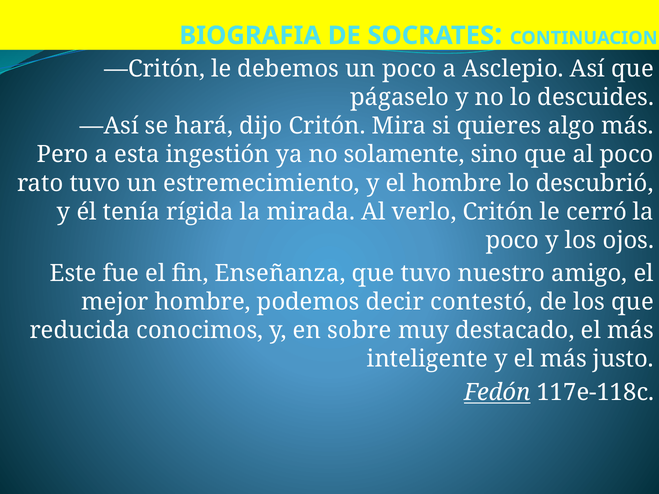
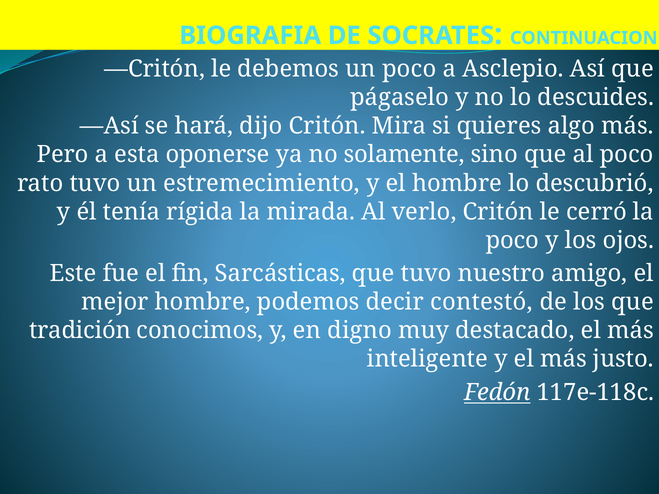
ingestión: ingestión -> oponerse
Enseñanza: Enseñanza -> Sarcásticas
reducida: reducida -> tradición
sobre: sobre -> digno
